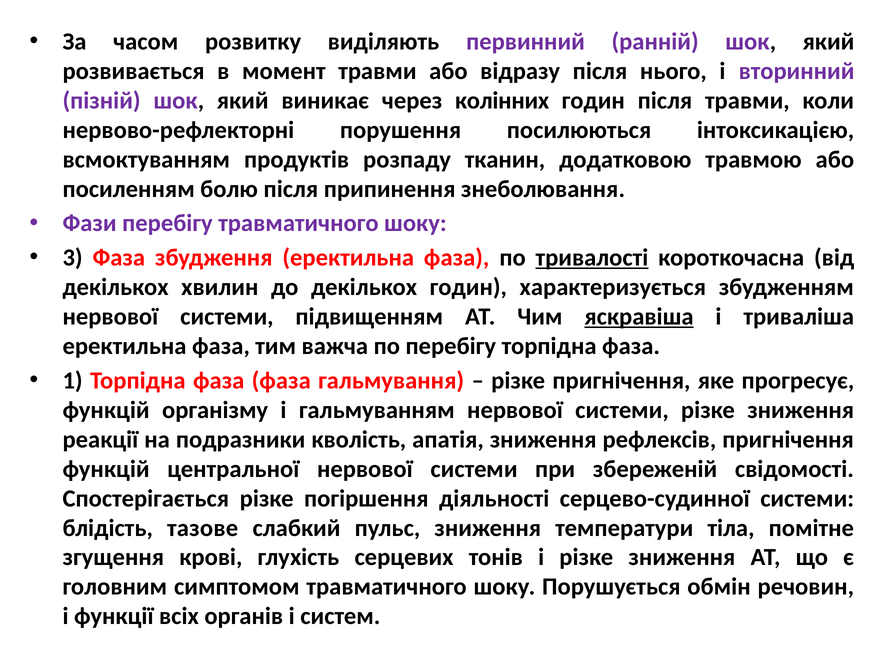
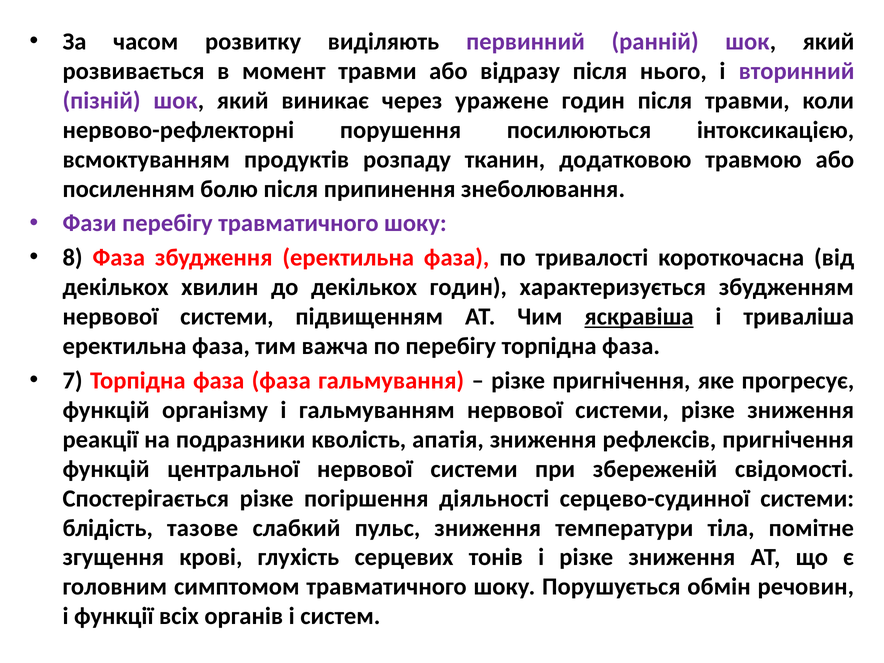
колінних: колінних -> уражене
3: 3 -> 8
тривалості underline: present -> none
1: 1 -> 7
